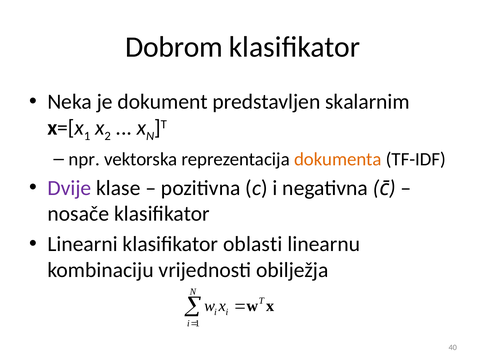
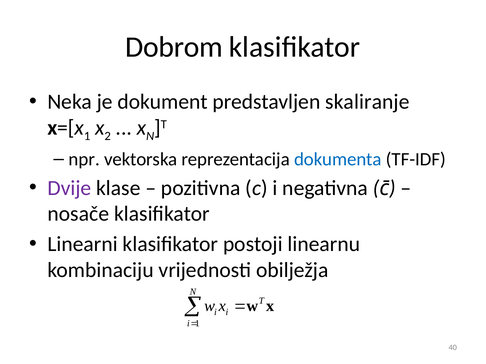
skalarnim: skalarnim -> skaliranje
dokumenta colour: orange -> blue
oblasti: oblasti -> postoji
